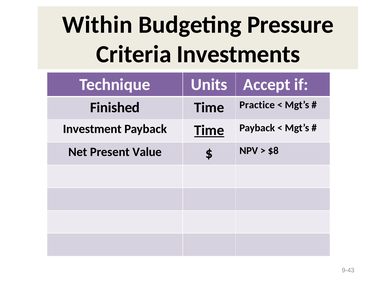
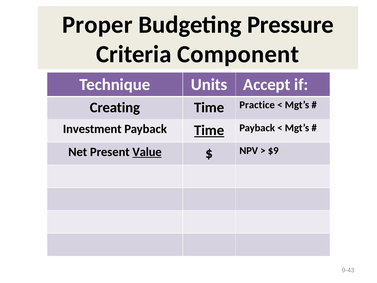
Within: Within -> Proper
Investments: Investments -> Component
Finished: Finished -> Creating
Value underline: none -> present
$8: $8 -> $9
